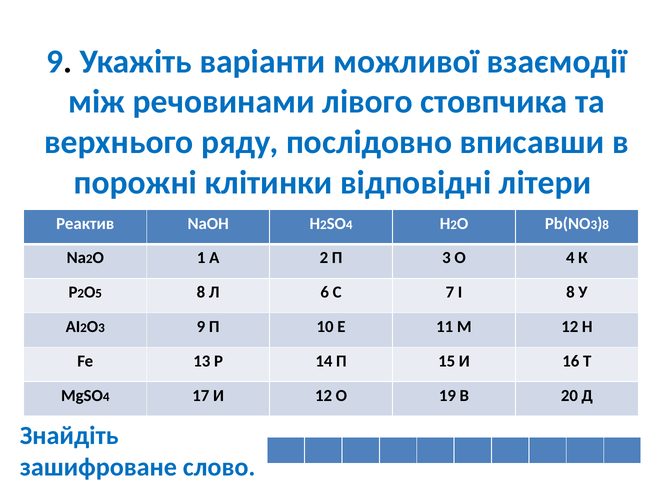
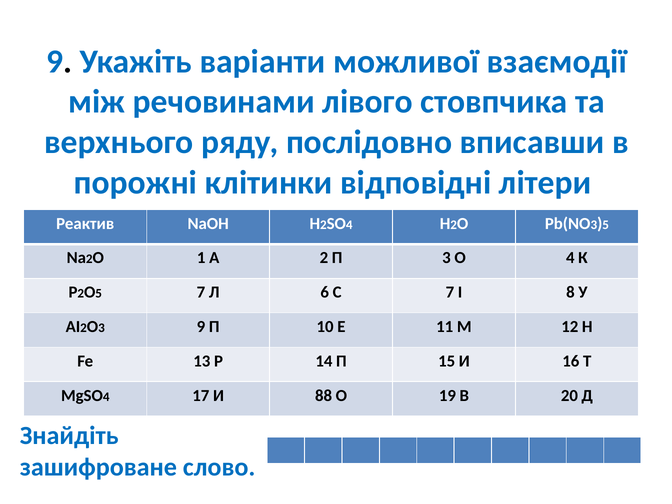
8 at (606, 225): 8 -> 5
5 8: 8 -> 7
И 12: 12 -> 88
